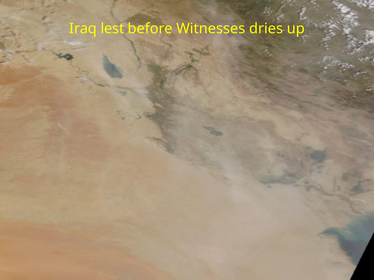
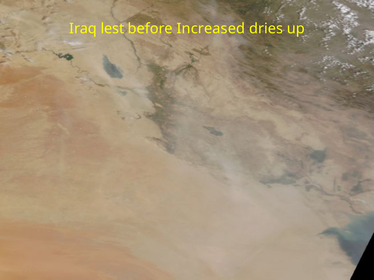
Witnesses: Witnesses -> Increased
